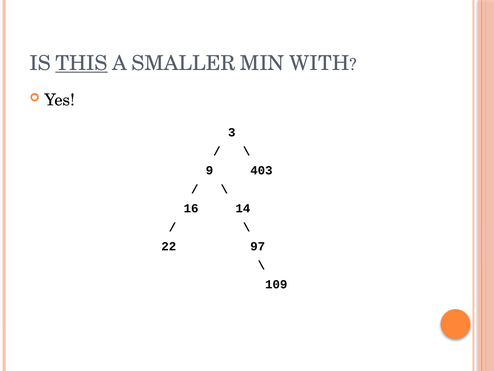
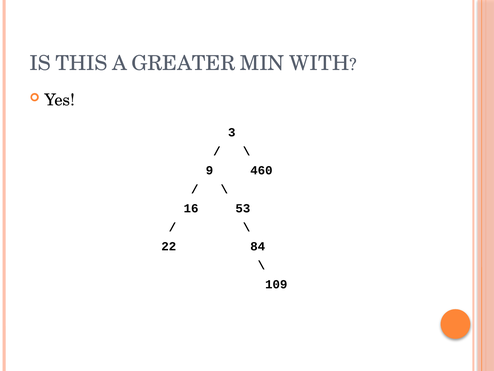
THIS underline: present -> none
SMALLER: SMALLER -> GREATER
403: 403 -> 460
14: 14 -> 53
97: 97 -> 84
